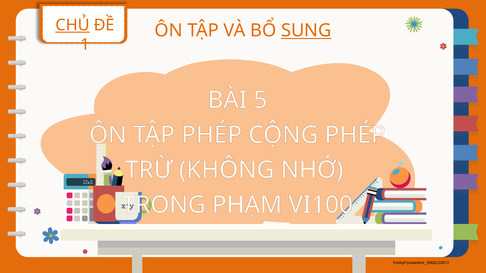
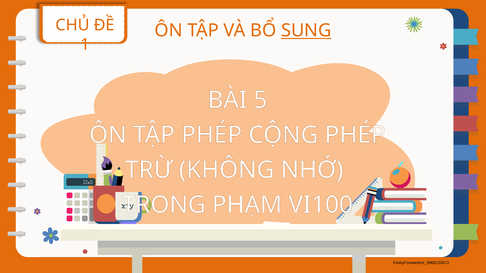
CHỦ underline: present -> none
